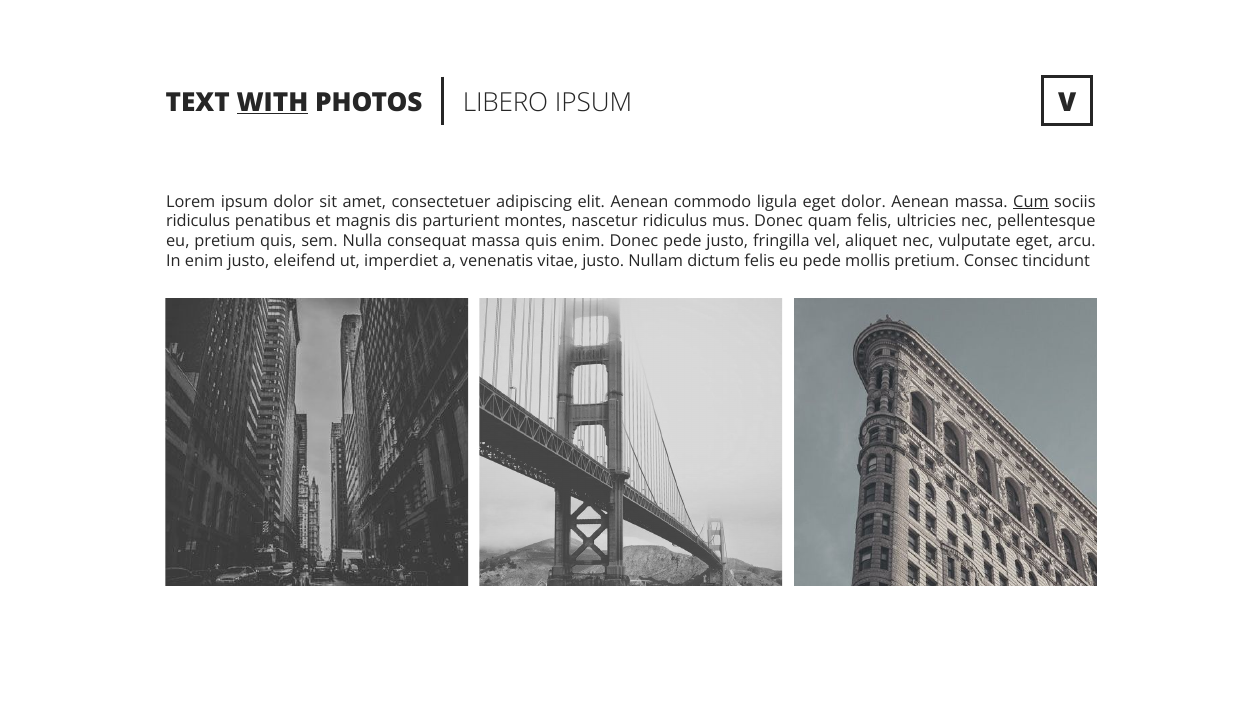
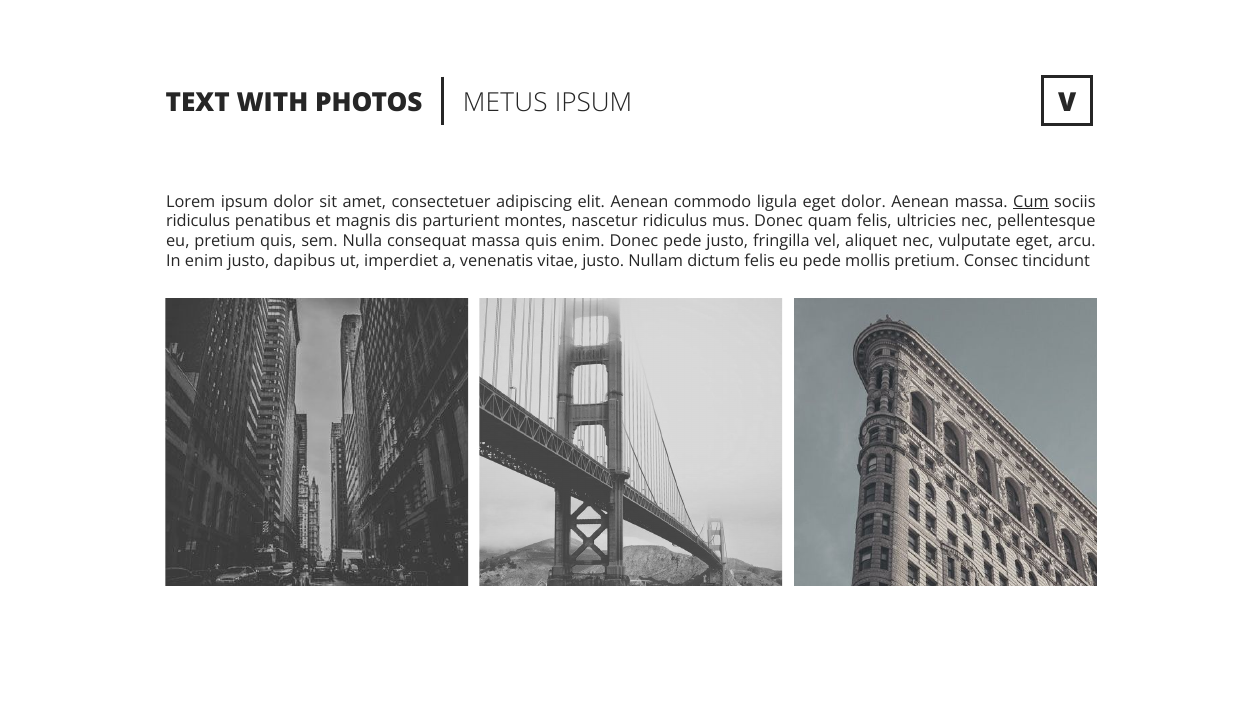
WITH underline: present -> none
LIBERO: LIBERO -> METUS
eleifend: eleifend -> dapibus
